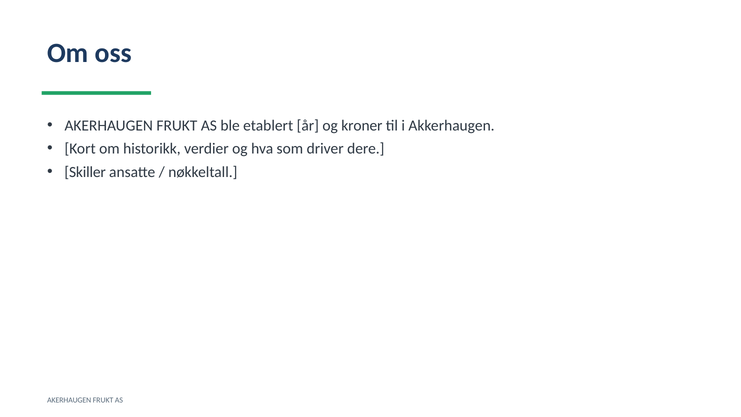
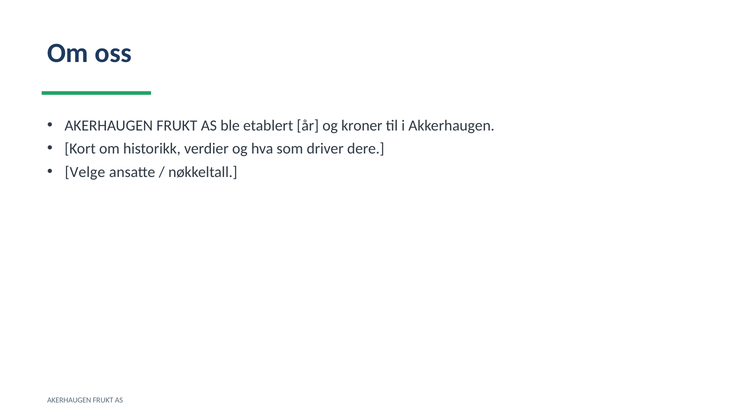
Skiller: Skiller -> Velge
